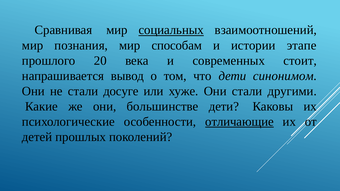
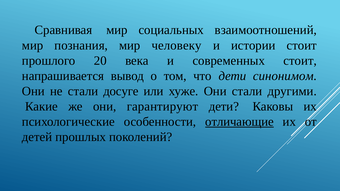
социальных underline: present -> none
способам: способам -> человеку
истории этапе: этапе -> стоит
большинстве: большинстве -> гарантируют
